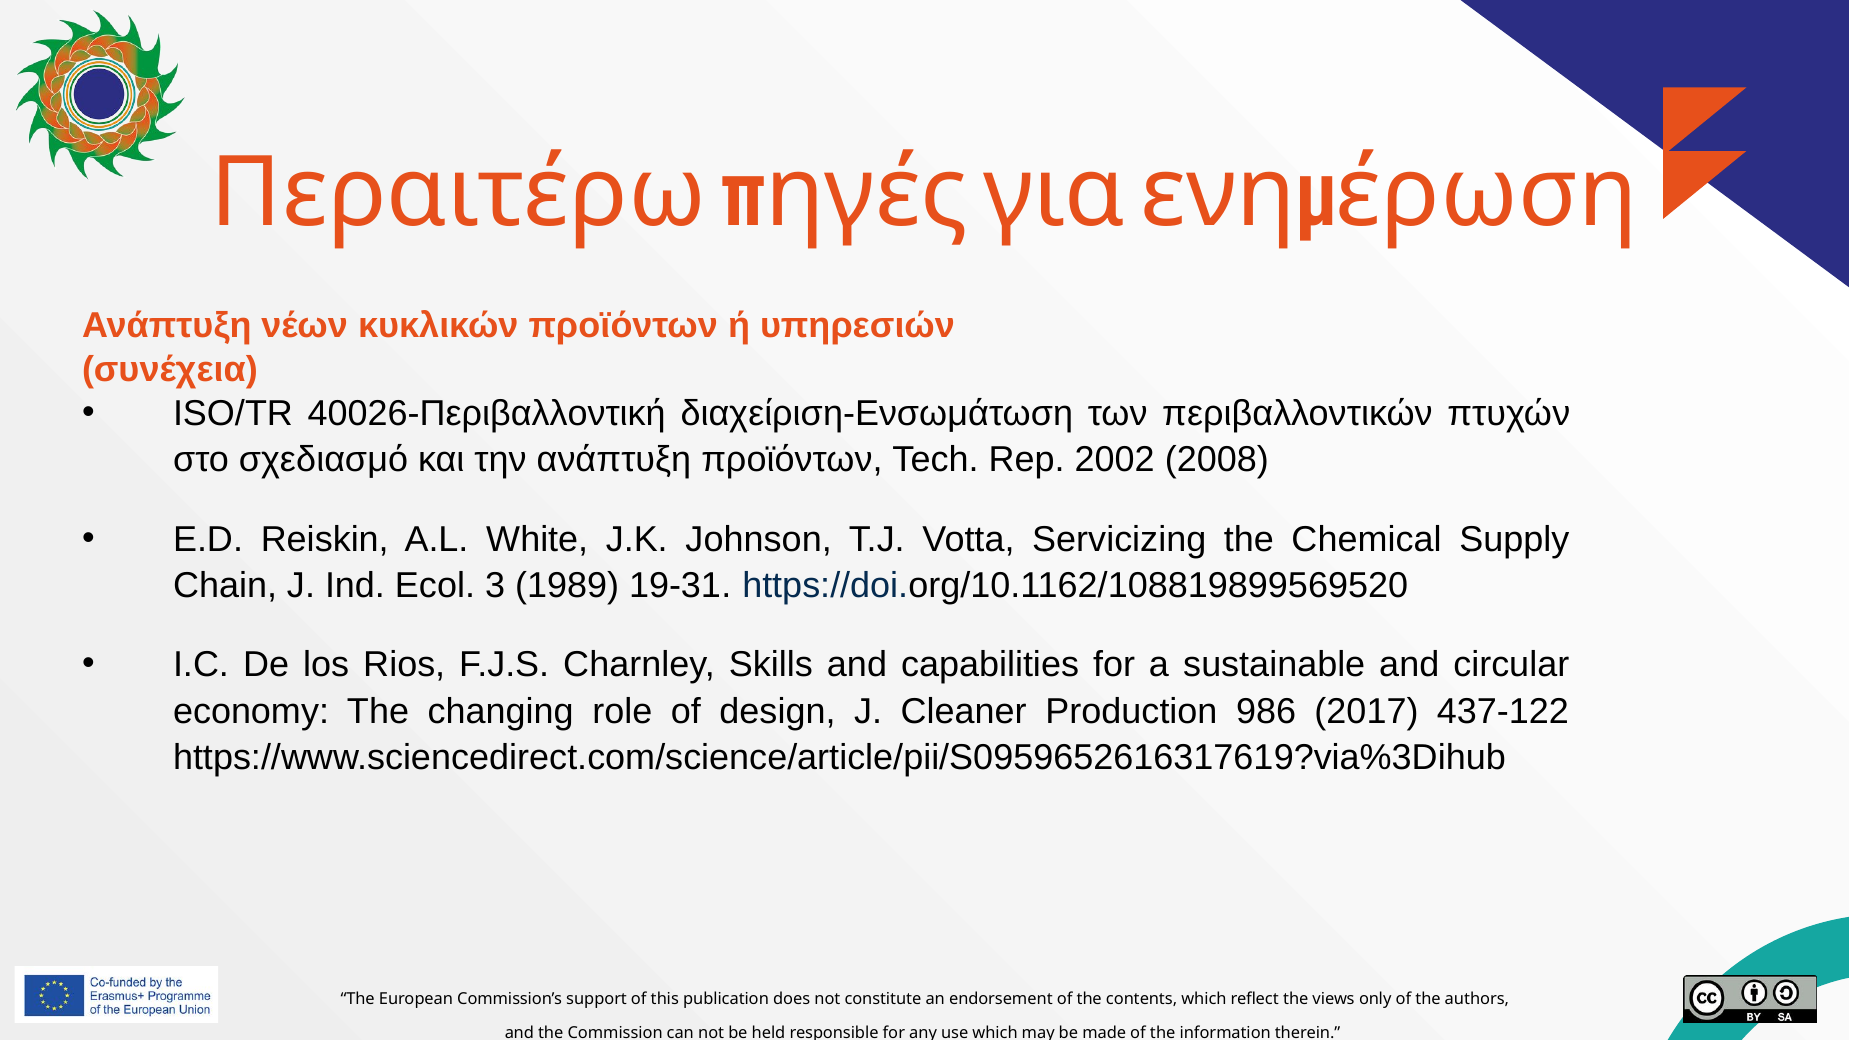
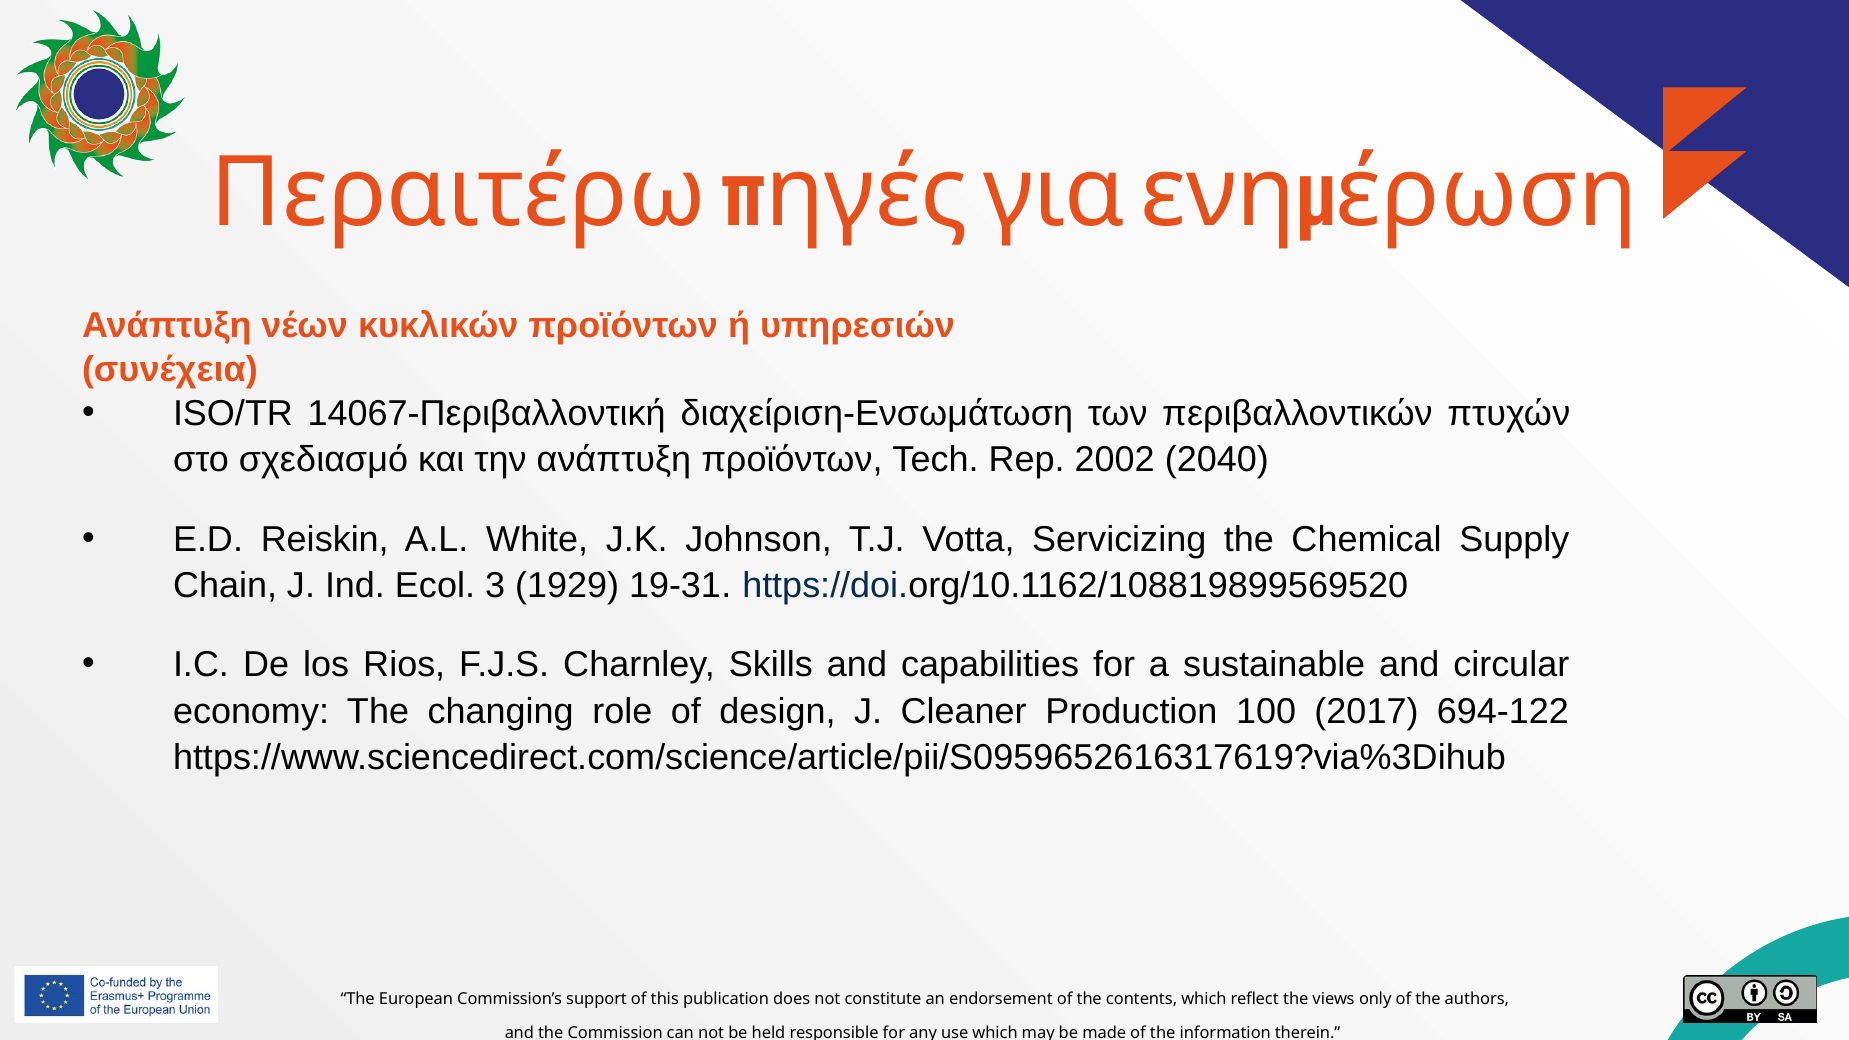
40026-Περιβαλλοντική: 40026-Περιβαλλοντική -> 14067-Περιβαλλοντική
2008: 2008 -> 2040
1989: 1989 -> 1929
986: 986 -> 100
437-122: 437-122 -> 694-122
